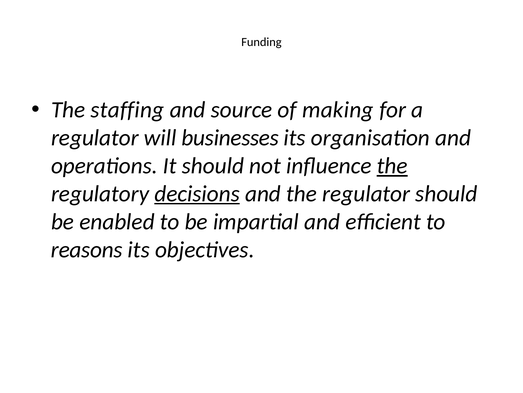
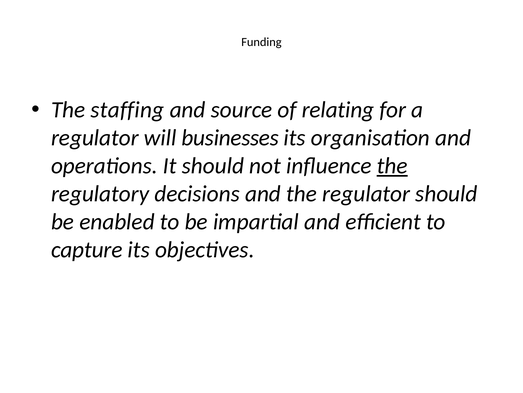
making: making -> relating
decisions underline: present -> none
reasons: reasons -> capture
